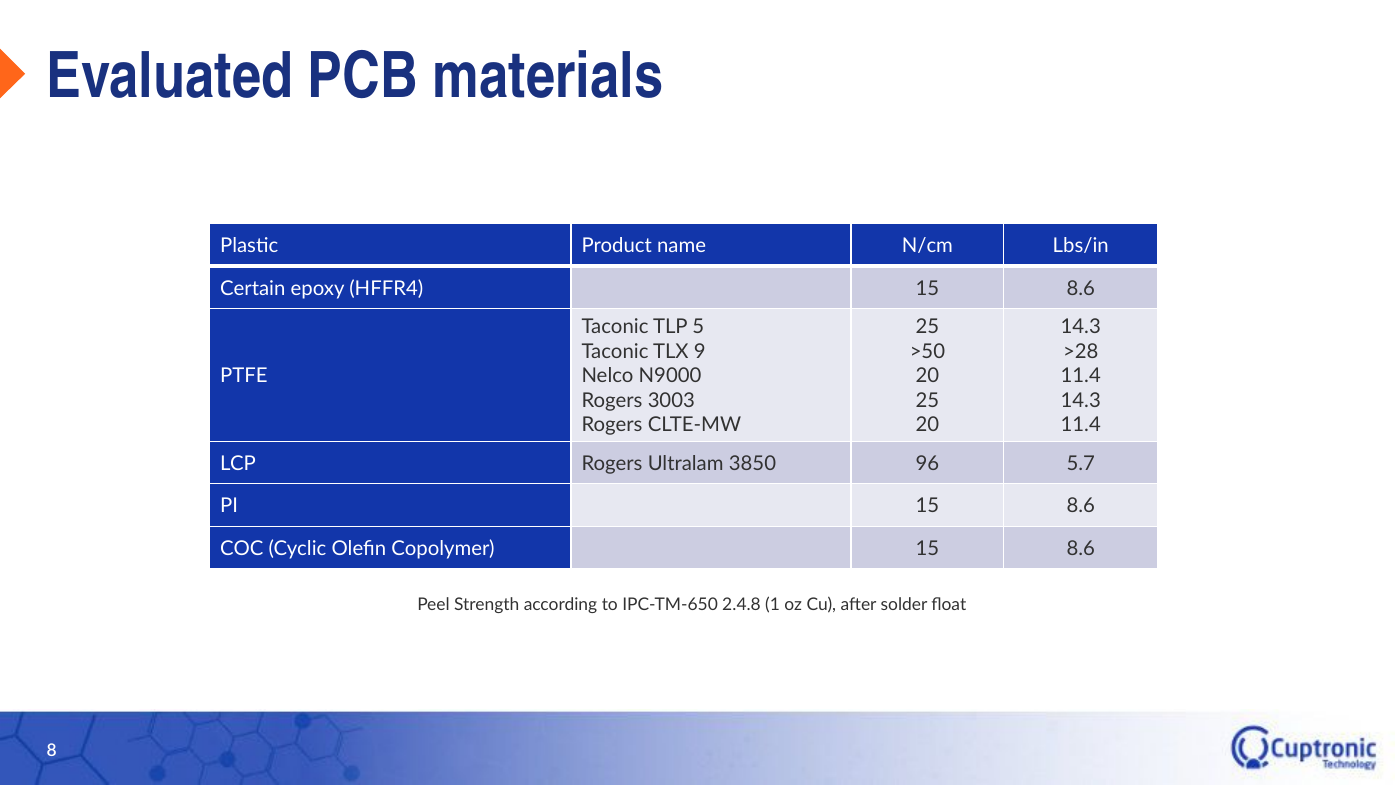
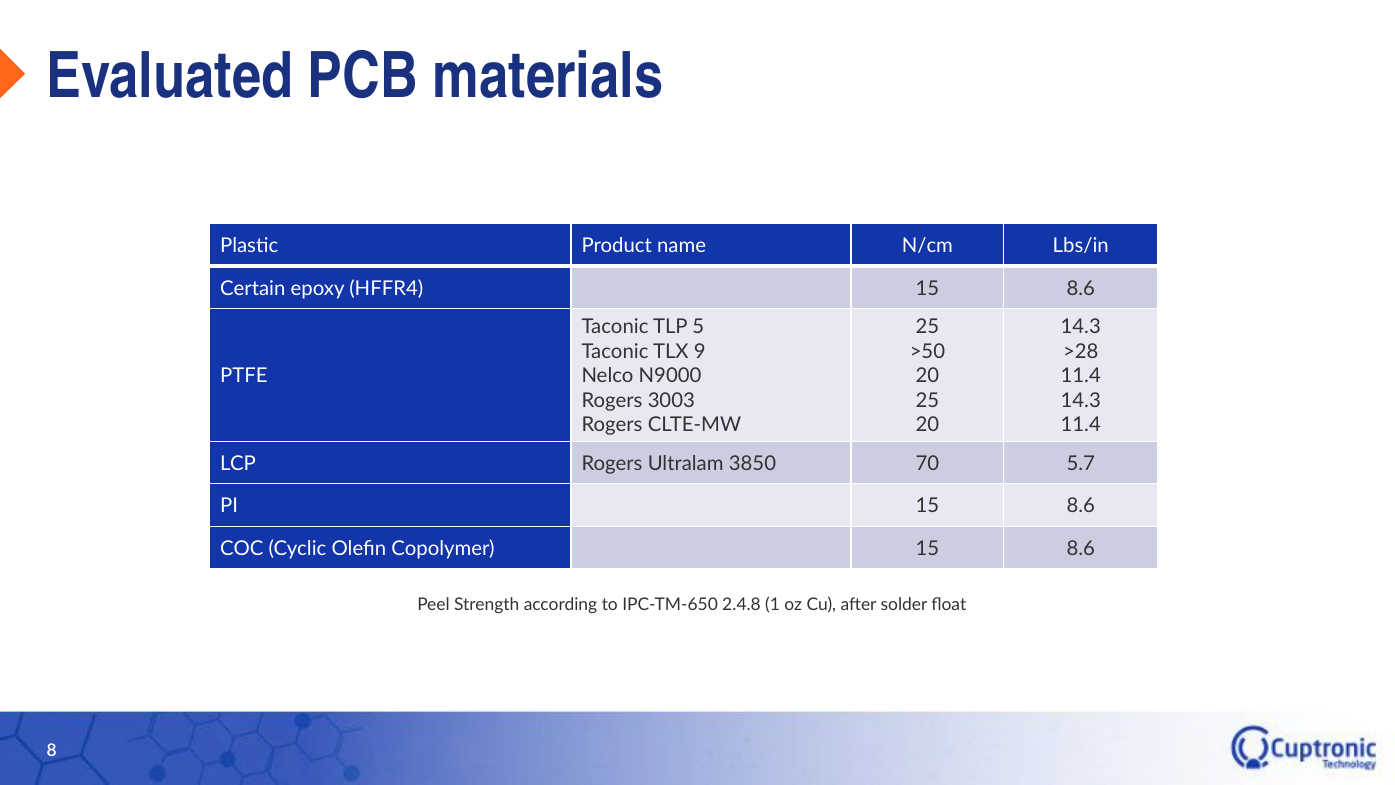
96: 96 -> 70
